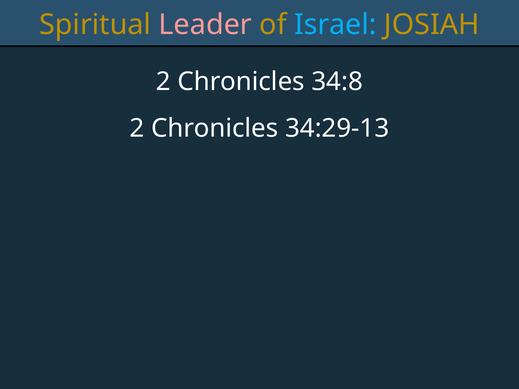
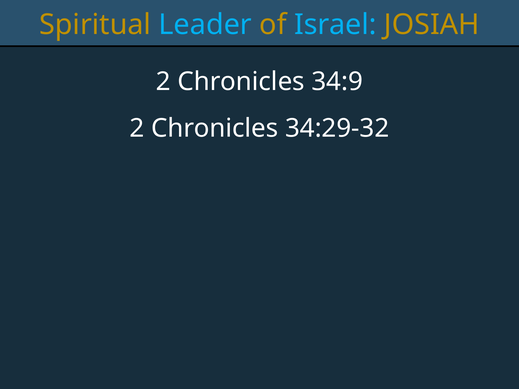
Leader colour: pink -> light blue
34:8: 34:8 -> 34:9
34:29-13: 34:29-13 -> 34:29-32
